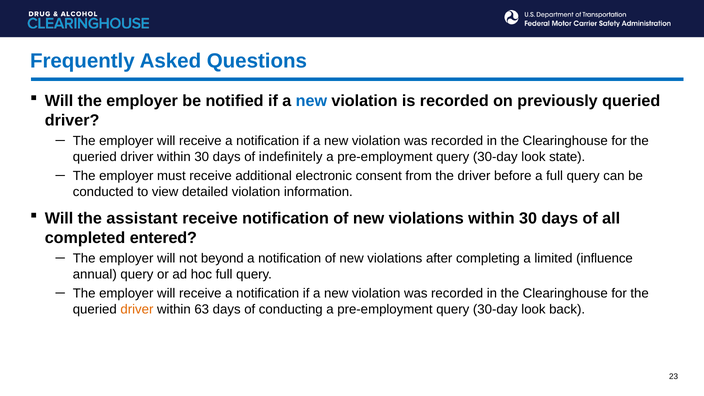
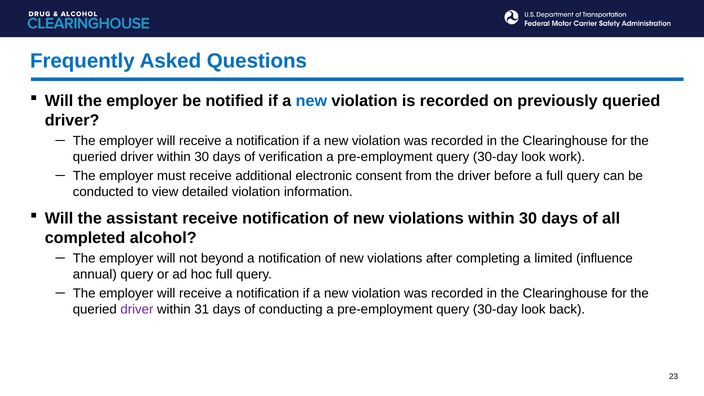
indefinitely: indefinitely -> verification
state: state -> work
entered: entered -> alcohol
driver at (137, 309) colour: orange -> purple
63: 63 -> 31
